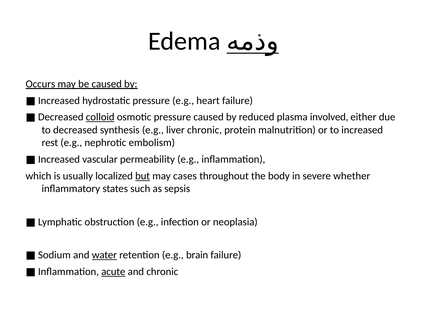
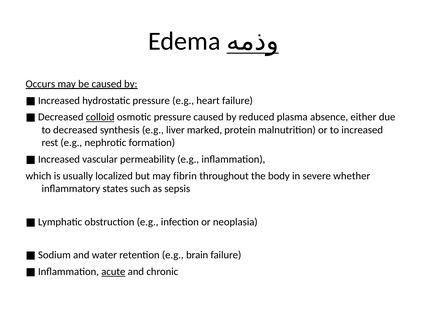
involved: involved -> absence
liver chronic: chronic -> marked
embolism: embolism -> formation
but underline: present -> none
cases: cases -> fibrin
water underline: present -> none
